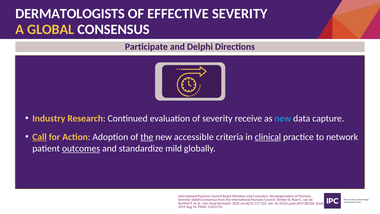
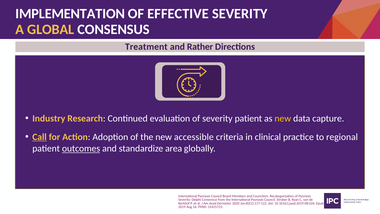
DERMATOLOGISTS: DERMATOLOGISTS -> IMPLEMENTATION
Participate: Participate -> Treatment
and Delphi: Delphi -> Rather
severity receive: receive -> patient
new at (283, 118) colour: light blue -> yellow
the at (147, 137) underline: present -> none
clinical underline: present -> none
network: network -> regional
mild: mild -> area
